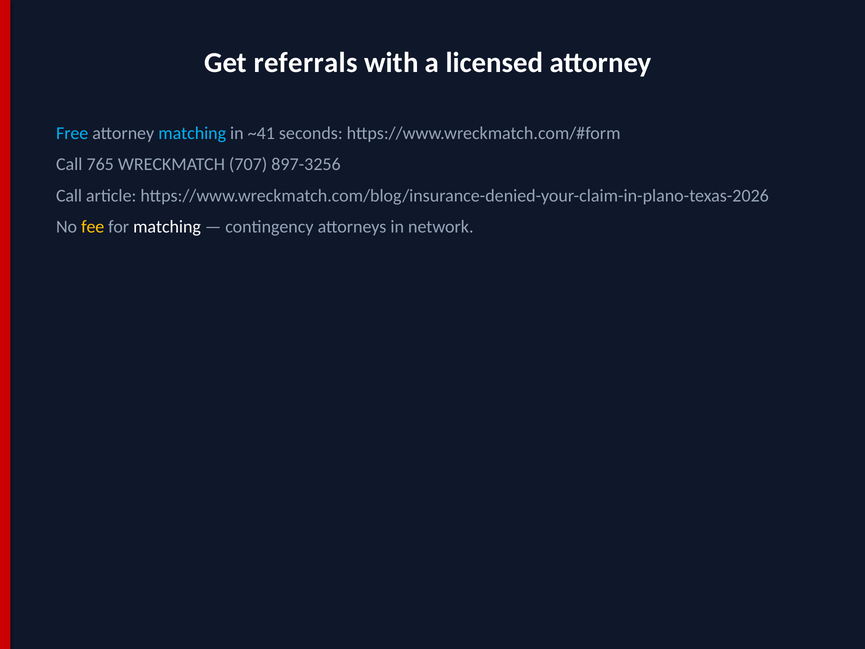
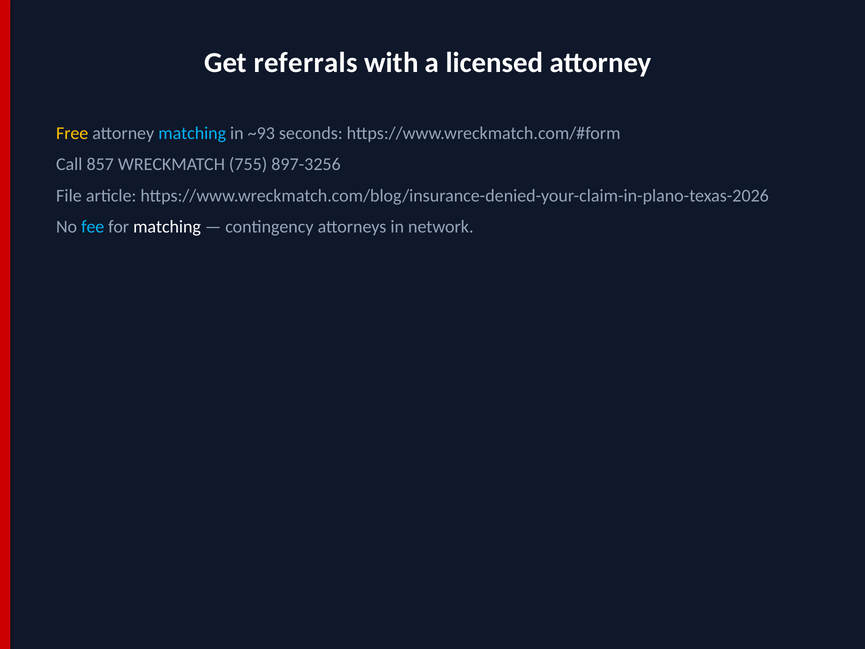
Free colour: light blue -> yellow
~41: ~41 -> ~93
765: 765 -> 857
707: 707 -> 755
Call at (69, 196): Call -> File
fee colour: yellow -> light blue
